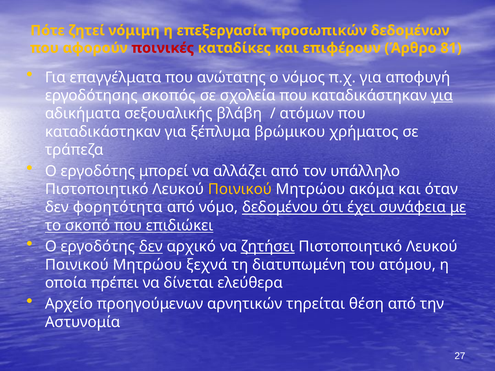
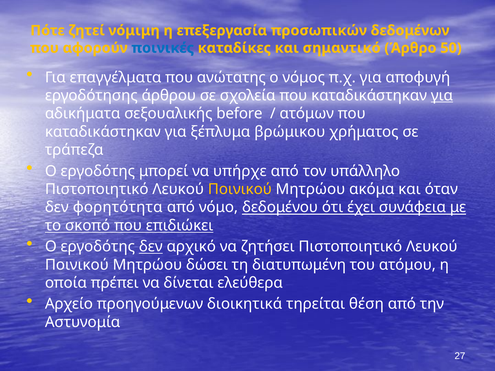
ποινικές colour: red -> blue
επιφέρουν: επιφέρουν -> σημαντικό
81: 81 -> 50
σκοπός: σκοπός -> άρθρου
βλάβη: βλάβη -> before
αλλάζει: αλλάζει -> υπήρχε
ζητήσει underline: present -> none
ξεχνά: ξεχνά -> δώσει
αρνητικών: αρνητικών -> διοικητικά
